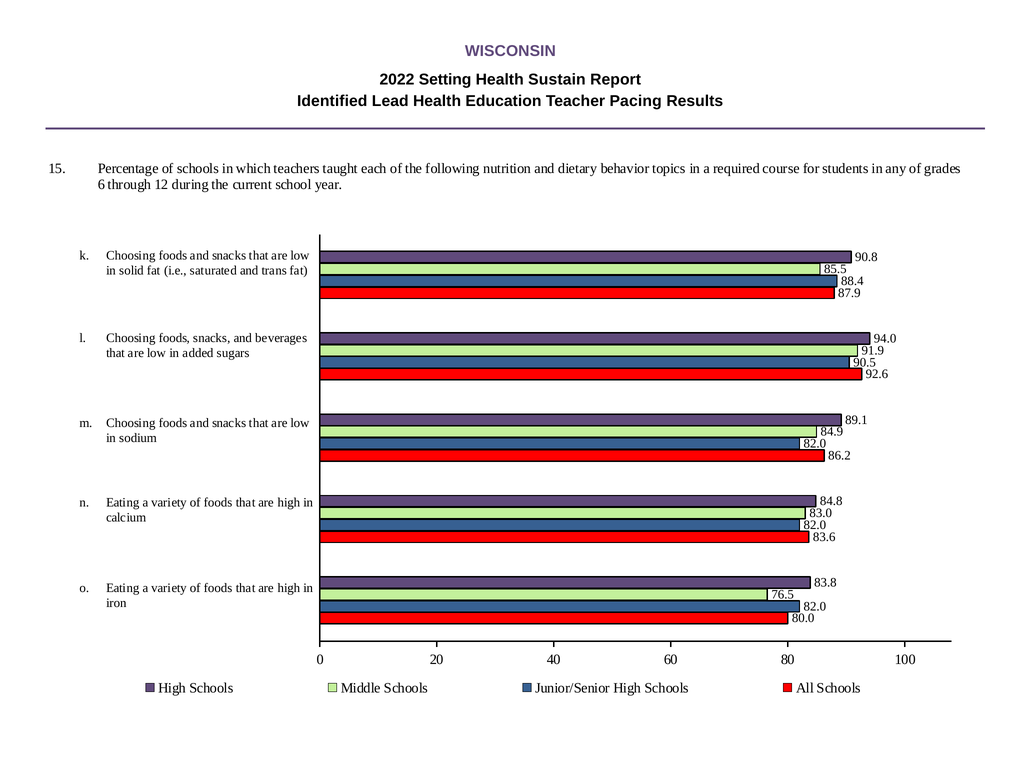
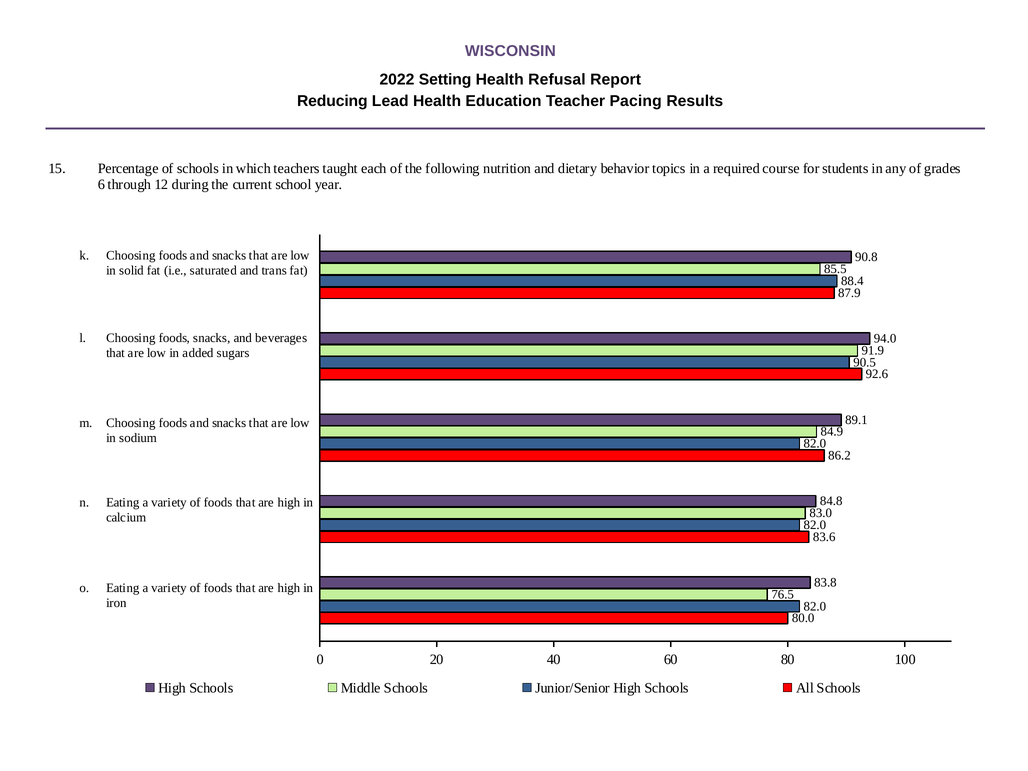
Sustain: Sustain -> Refusal
Identified: Identified -> Reducing
